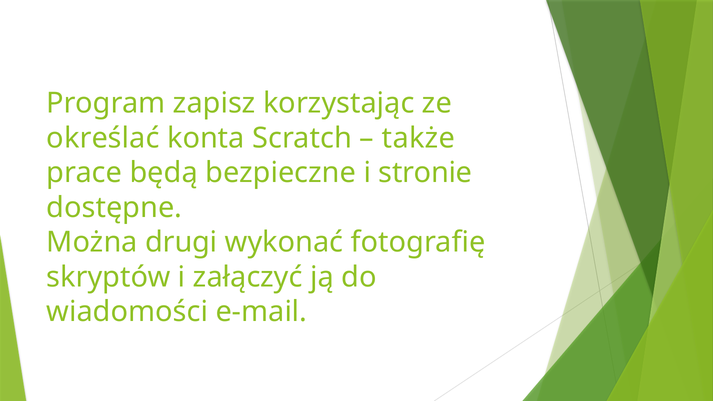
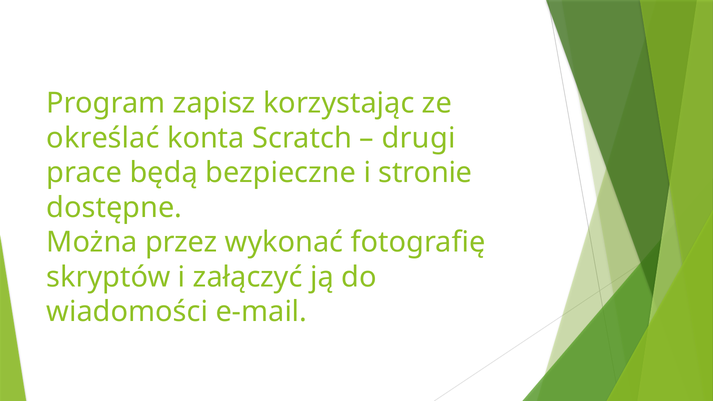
także: także -> drugi
drugi: drugi -> przez
